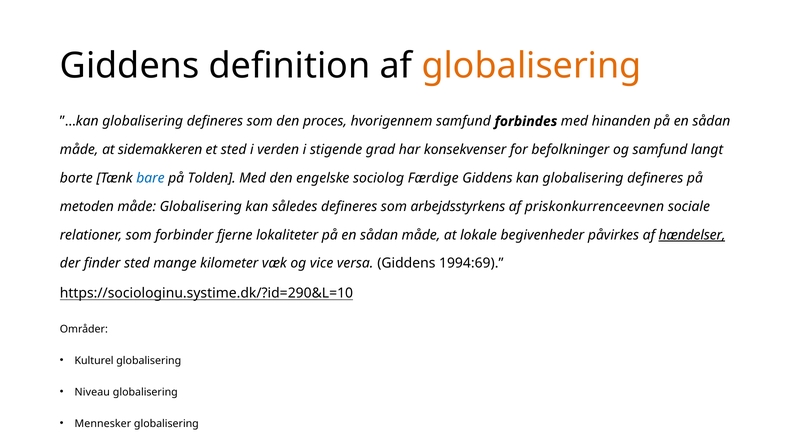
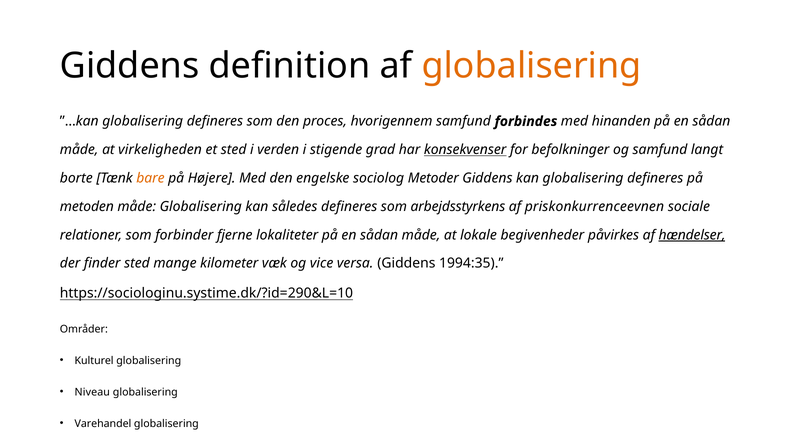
sidemakkeren: sidemakkeren -> virkeligheden
konsekvenser underline: none -> present
bare colour: blue -> orange
Tolden: Tolden -> Højere
Færdige: Færdige -> Metoder
1994:69: 1994:69 -> 1994:35
Mennesker: Mennesker -> Varehandel
